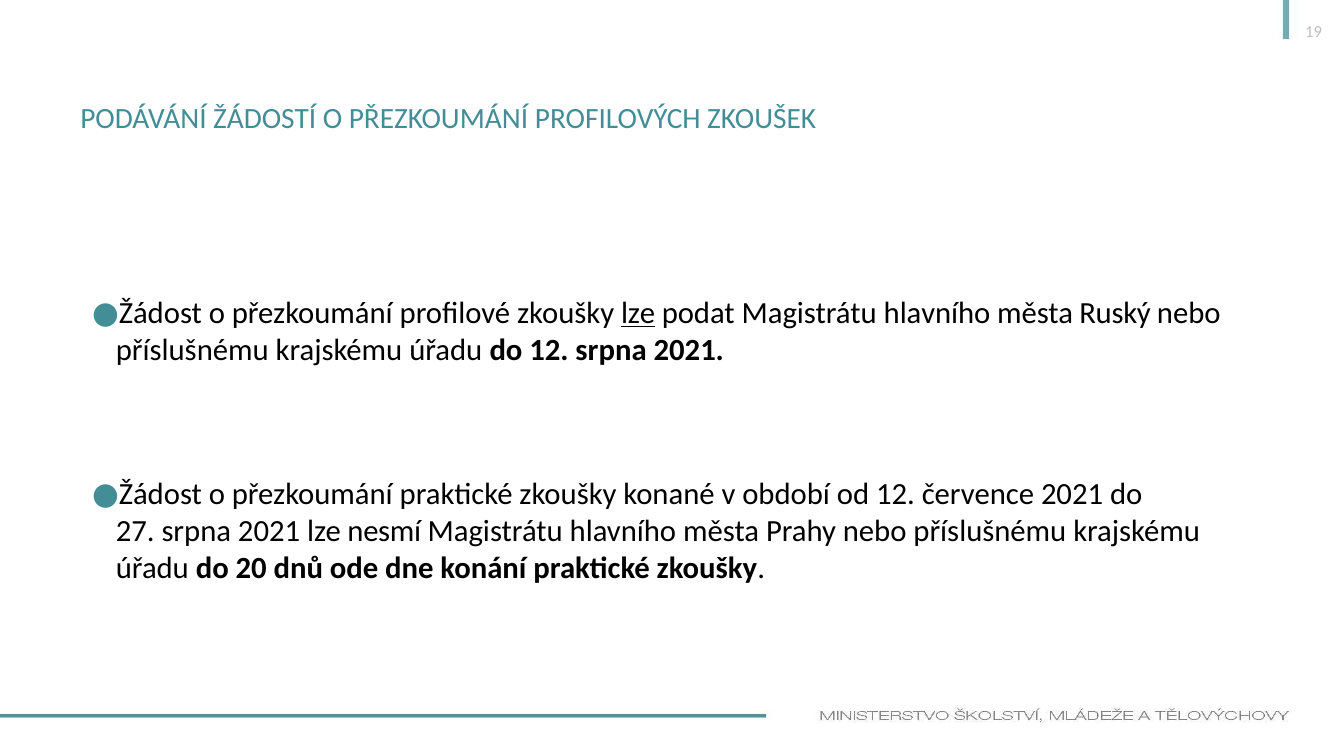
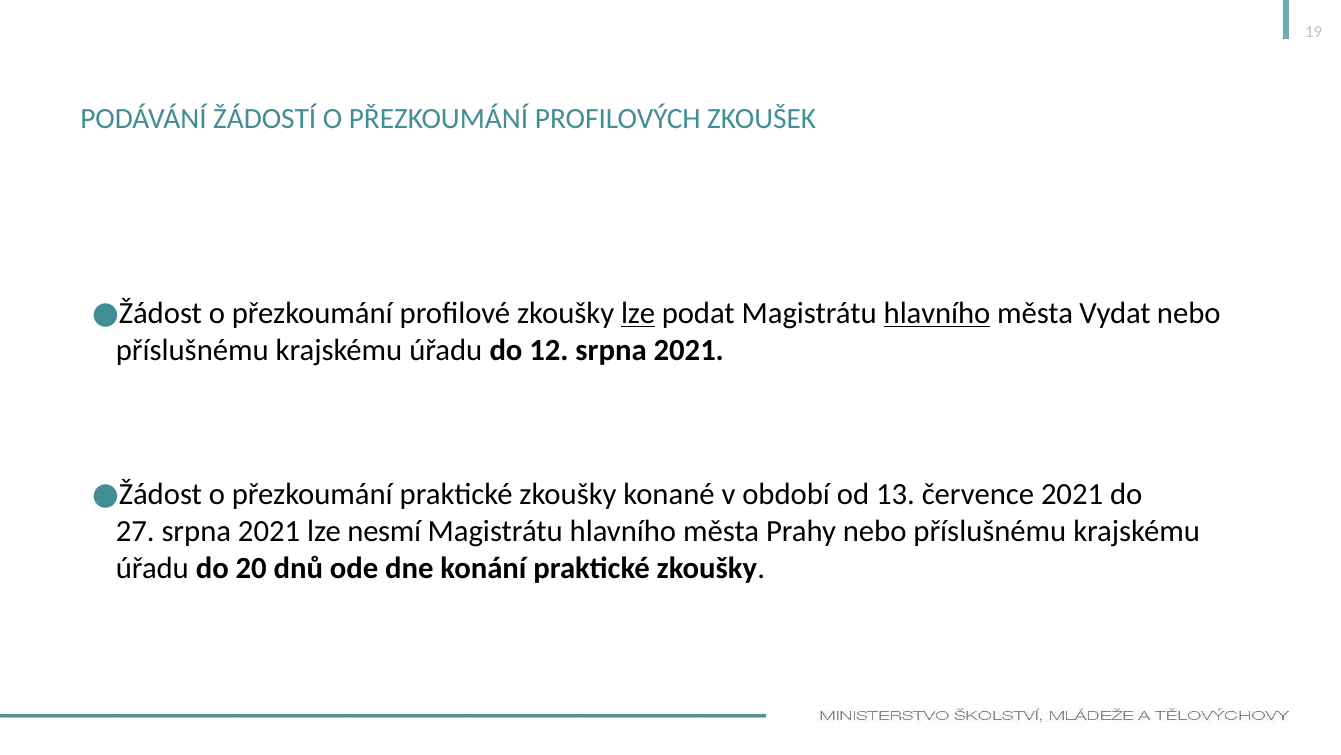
hlavního at (937, 313) underline: none -> present
Ruský: Ruský -> Vydat
od 12: 12 -> 13
